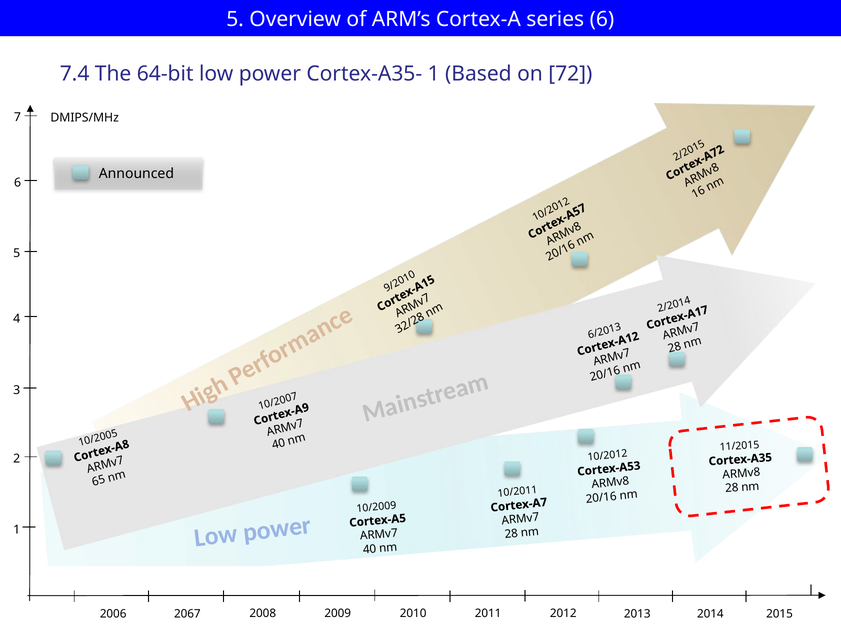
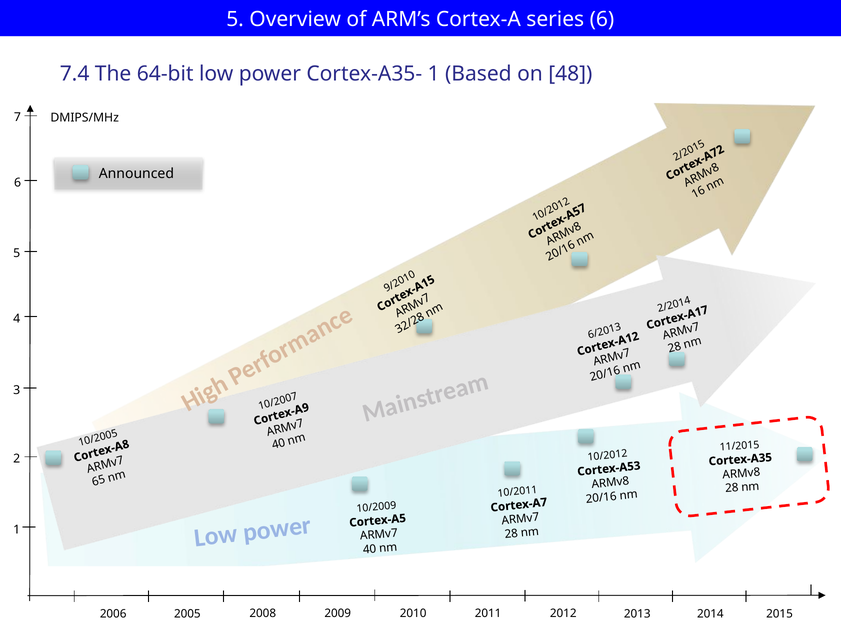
72: 72 -> 48
2067: 2067 -> 2005
